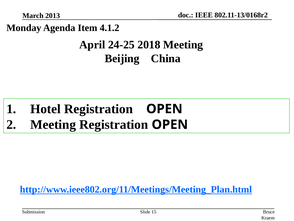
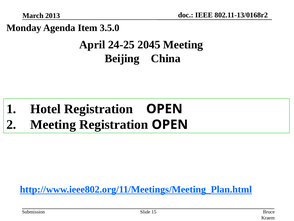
4.1.2: 4.1.2 -> 3.5.0
2018: 2018 -> 2045
